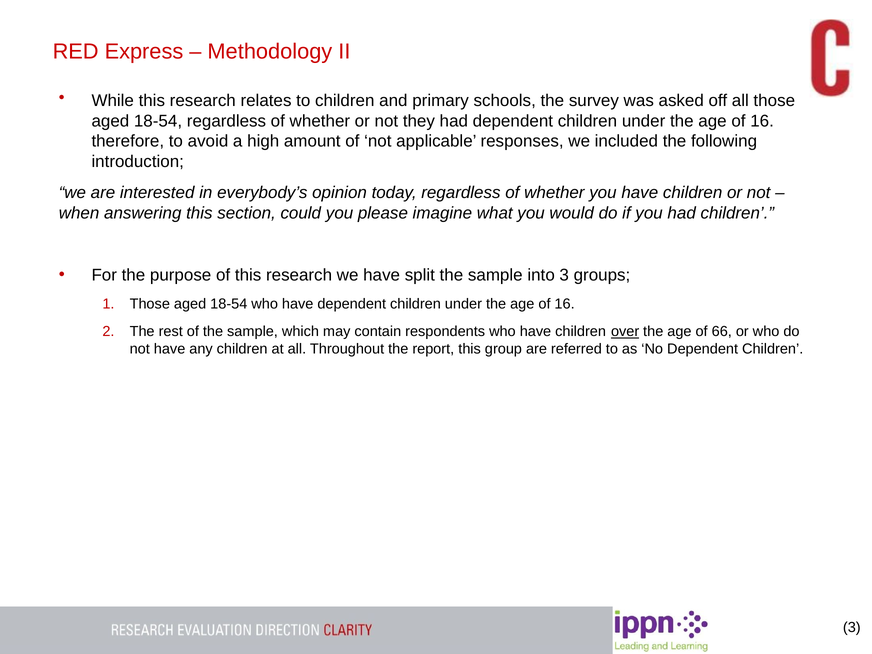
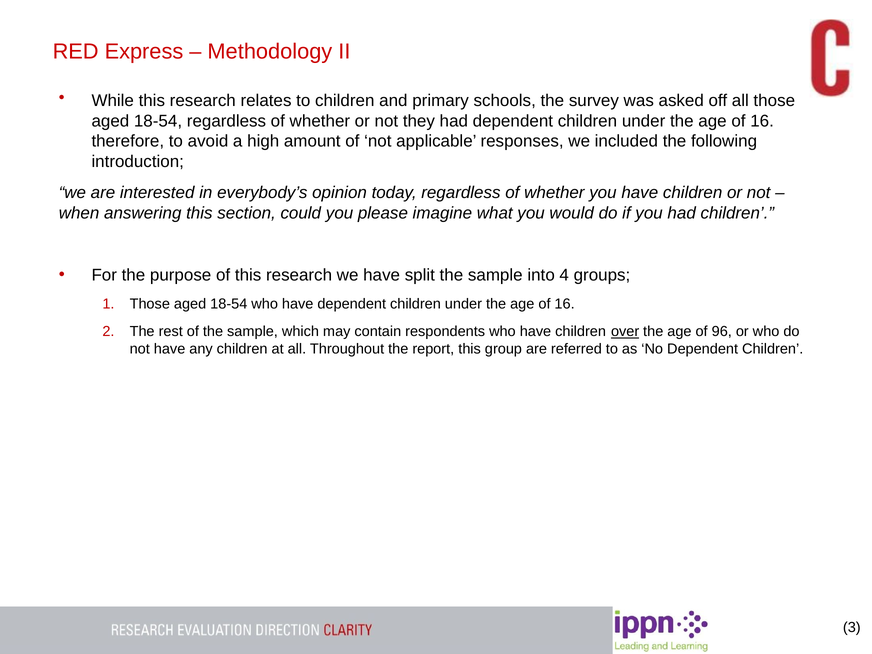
into 3: 3 -> 4
66: 66 -> 96
